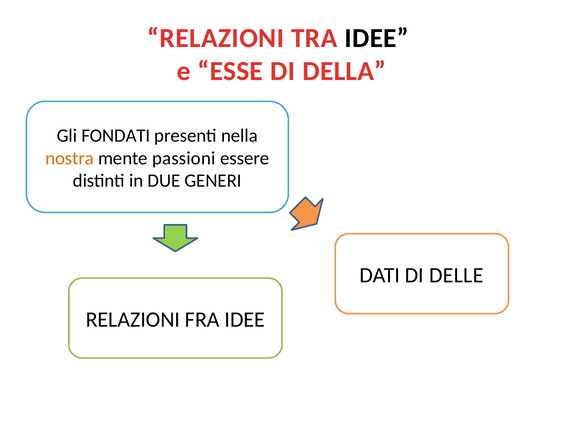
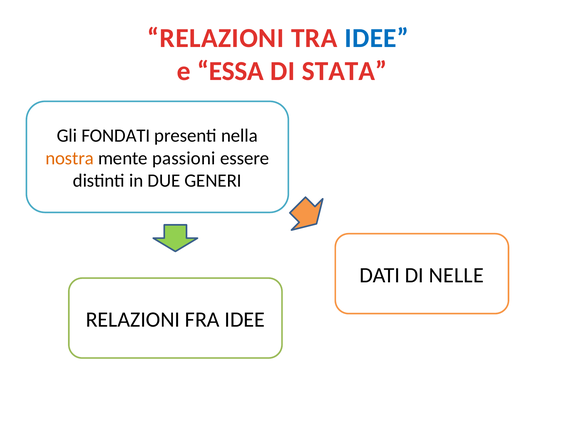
IDEE at (377, 38) colour: black -> blue
ESSE: ESSE -> ESSA
DELLA: DELLA -> STATA
DELLE: DELLE -> NELLE
